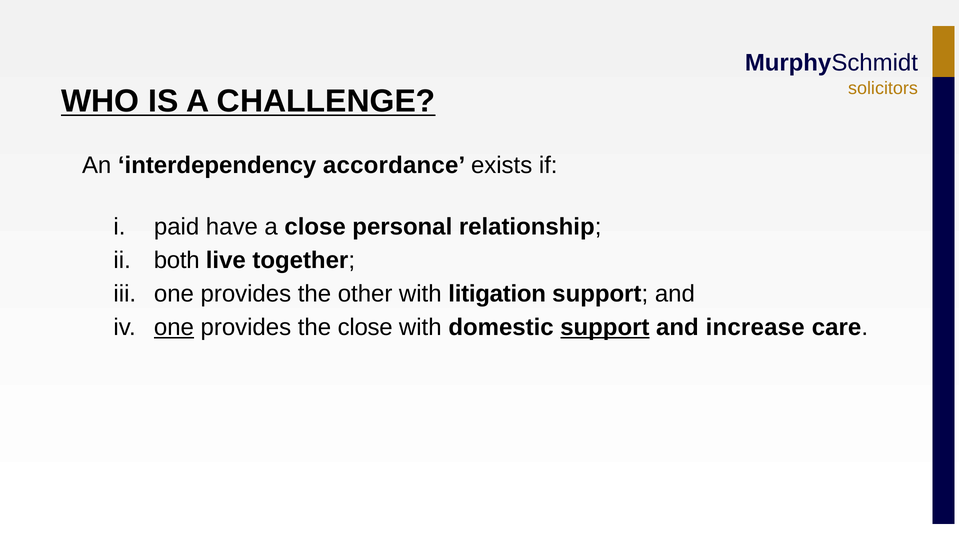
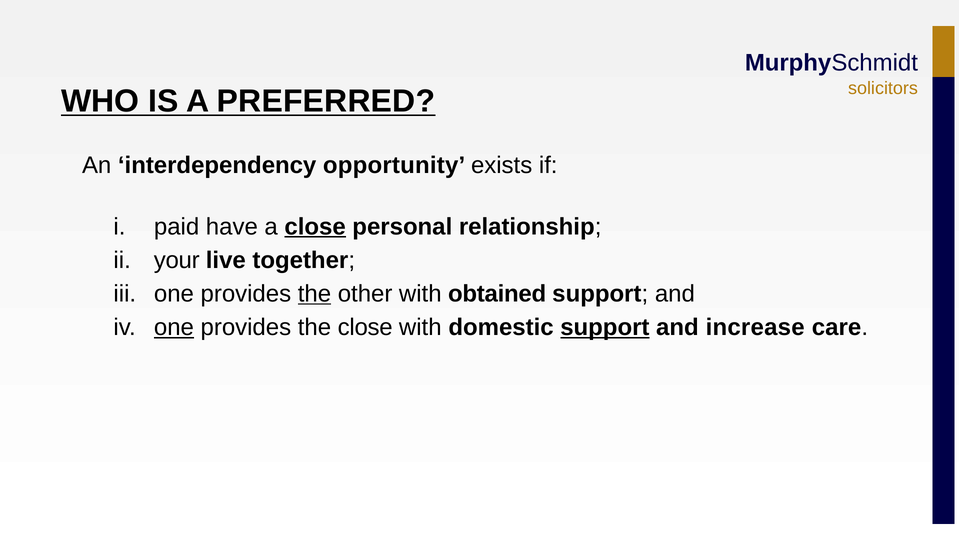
CHALLENGE: CHALLENGE -> PREFERRED
accordance: accordance -> opportunity
close at (315, 227) underline: none -> present
both: both -> your
the at (314, 294) underline: none -> present
litigation: litigation -> obtained
